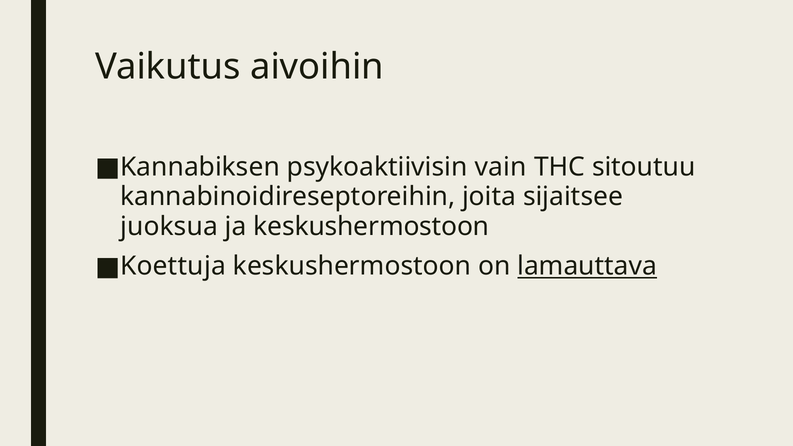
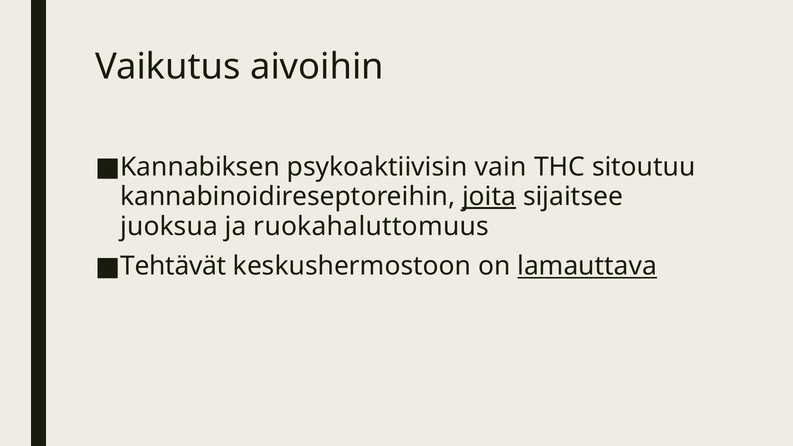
joita underline: none -> present
ja keskushermostoon: keskushermostoon -> ruokahaluttomuus
Koettuja: Koettuja -> Tehtävät
